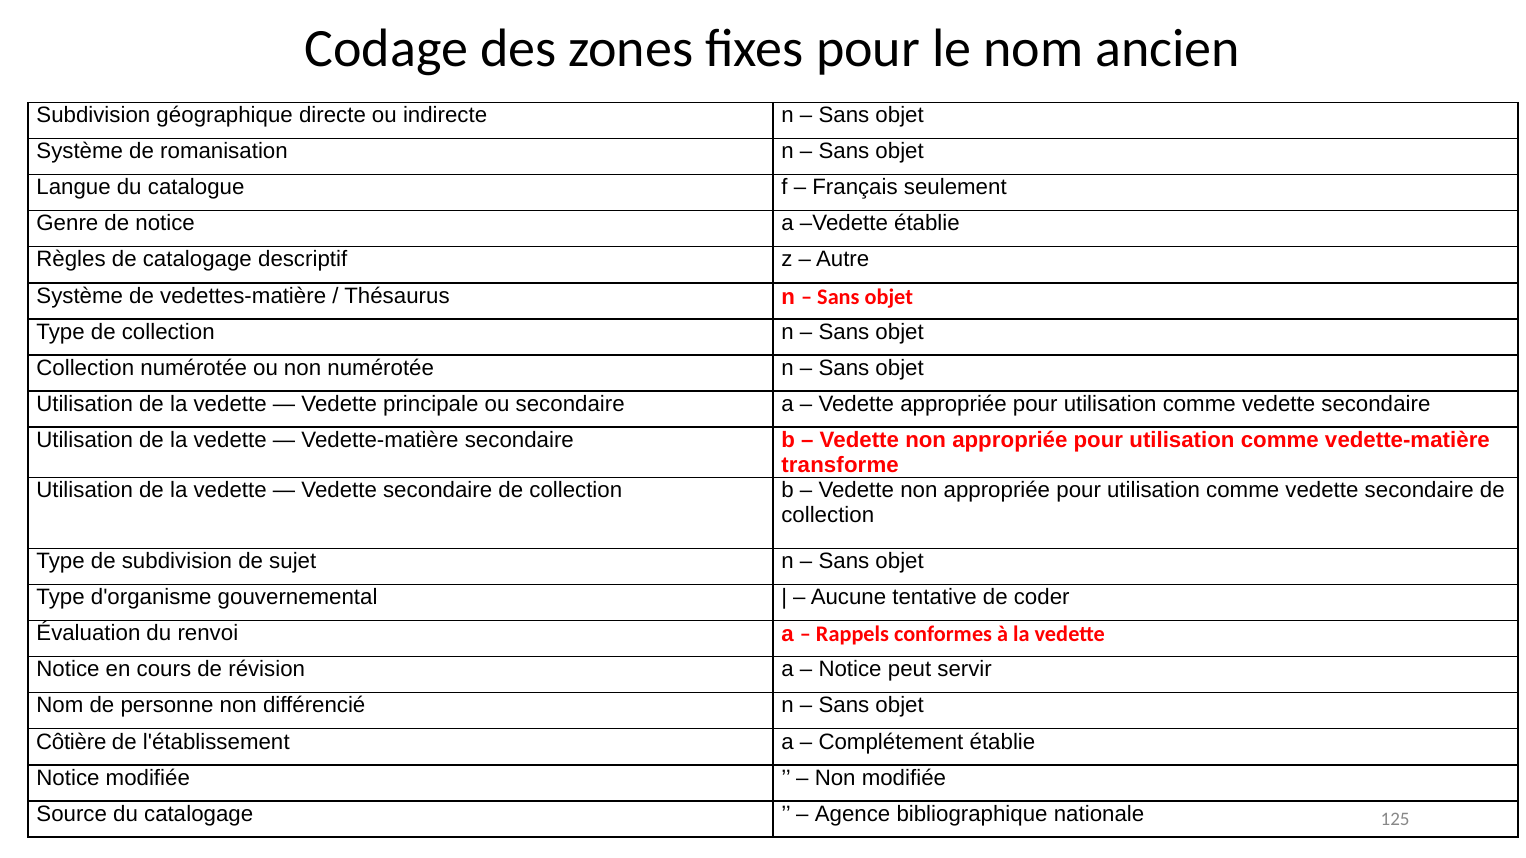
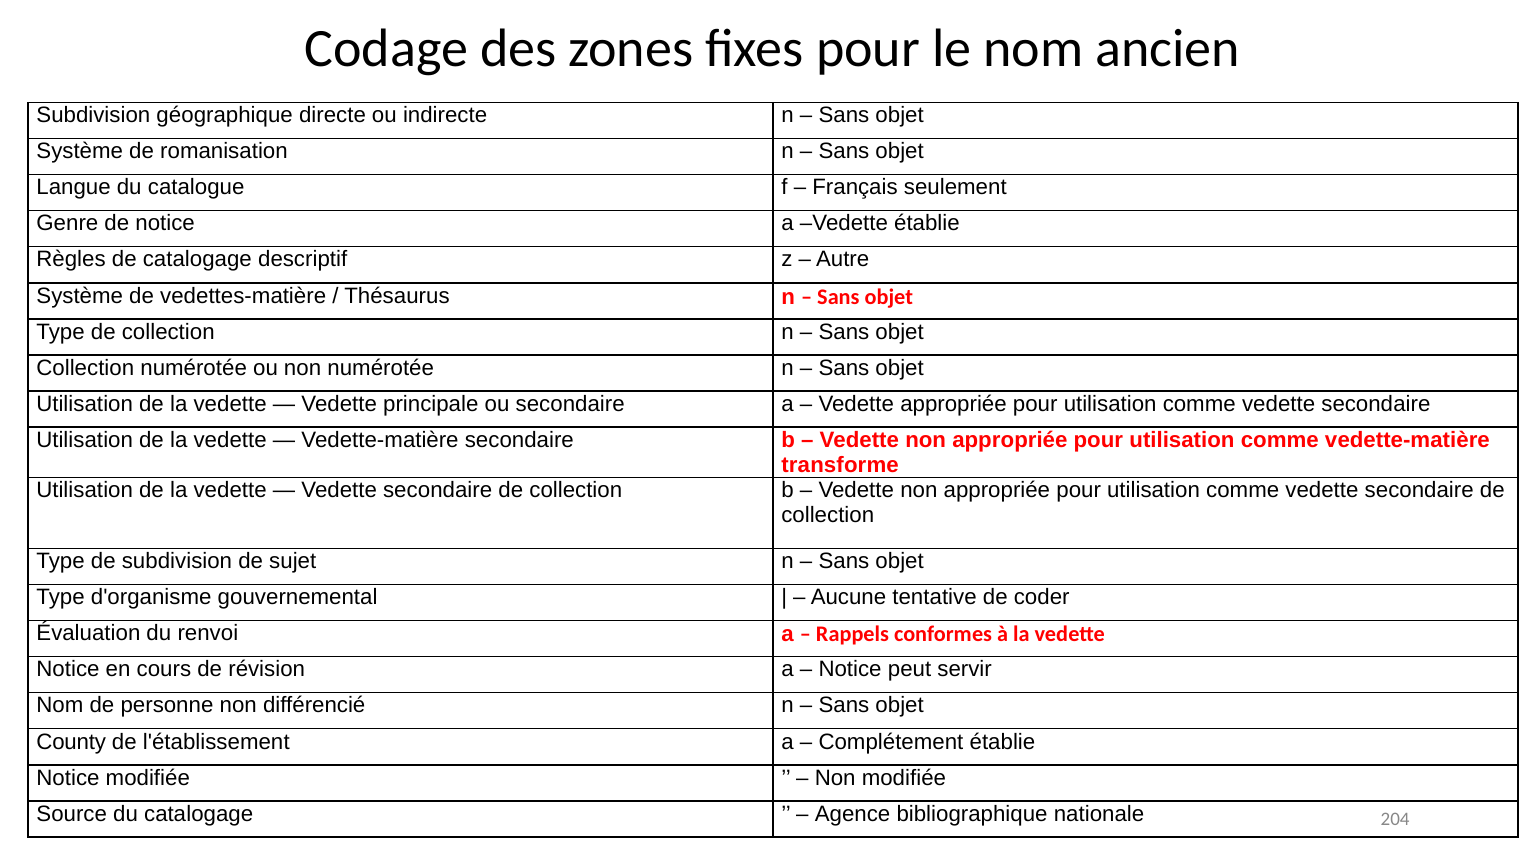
Côtière: Côtière -> County
125: 125 -> 204
